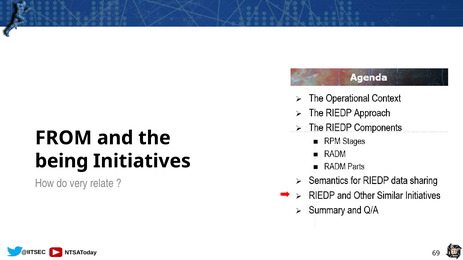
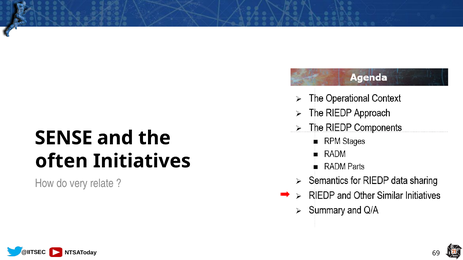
FROM: FROM -> SENSE
being: being -> often
